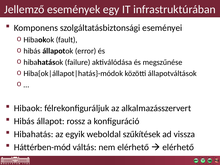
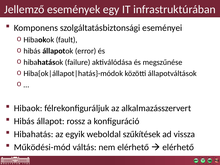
Háttérben-mód: Háttérben-mód -> Működési-mód
